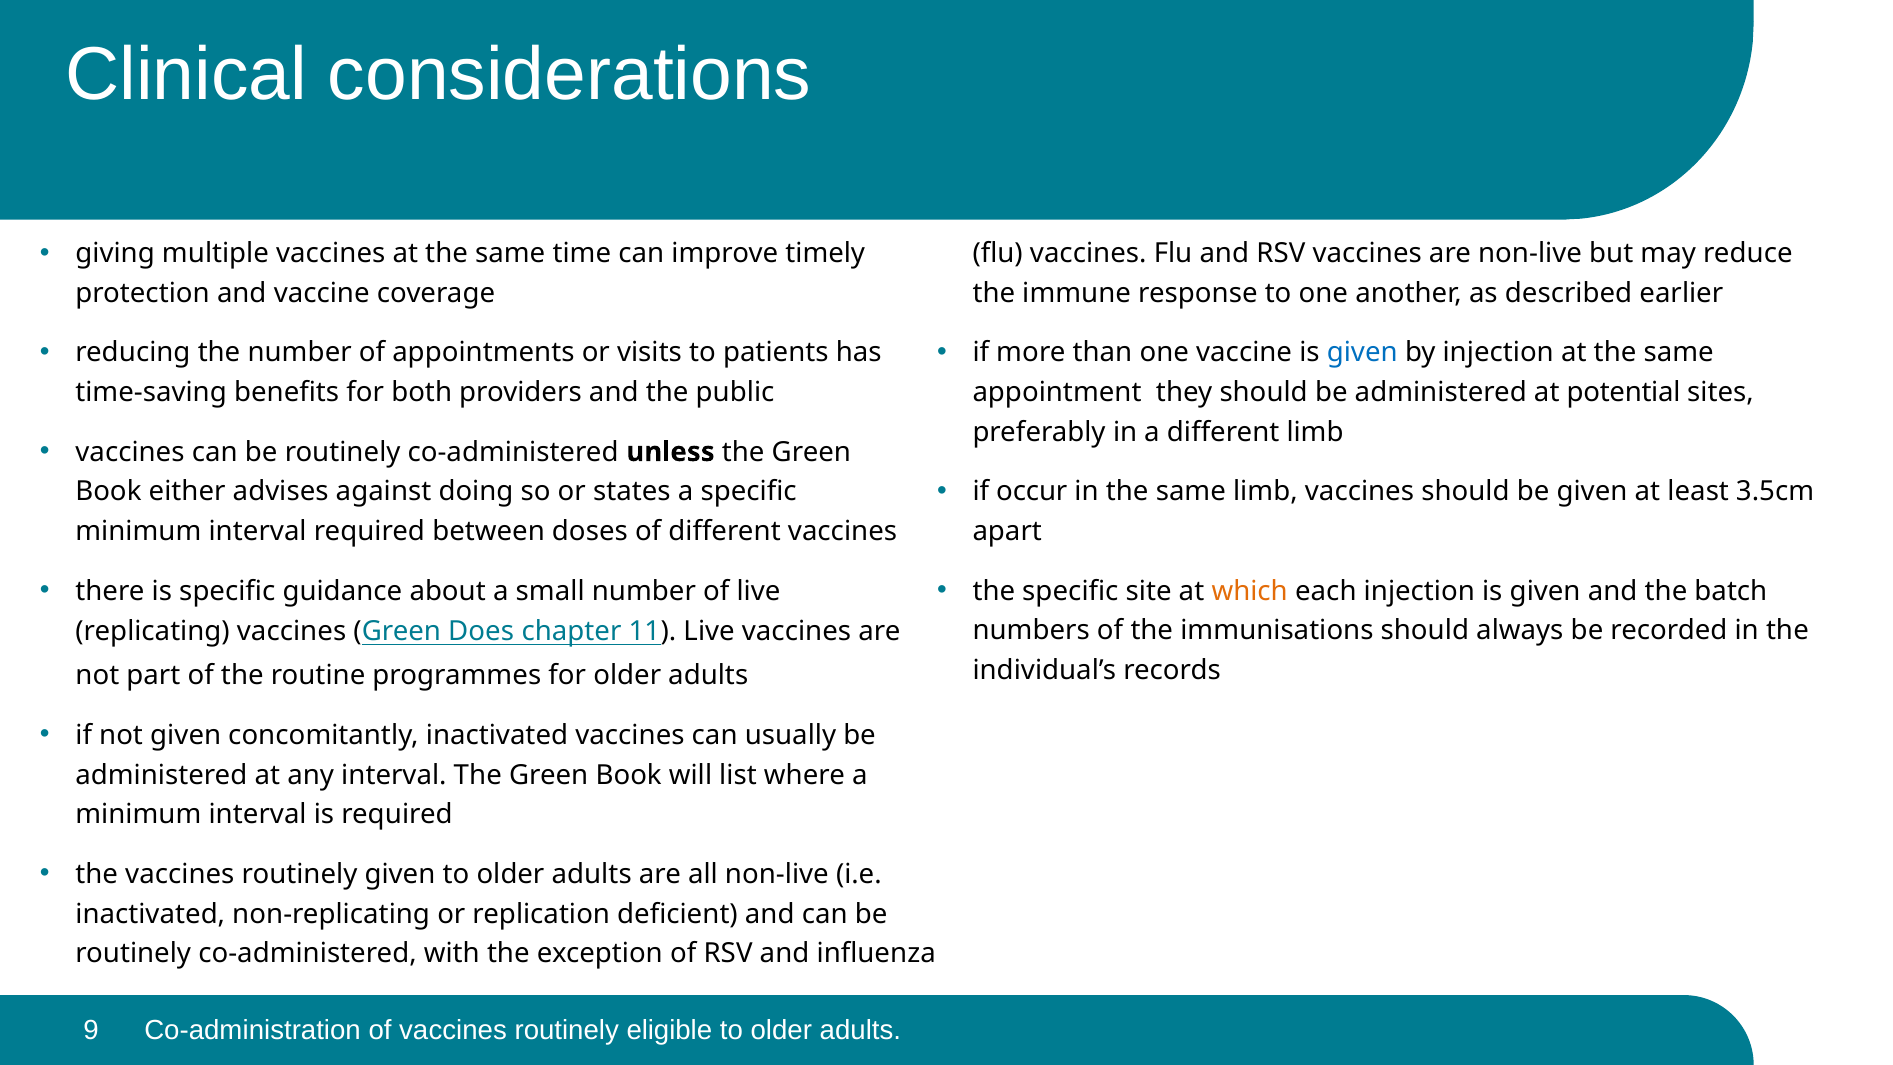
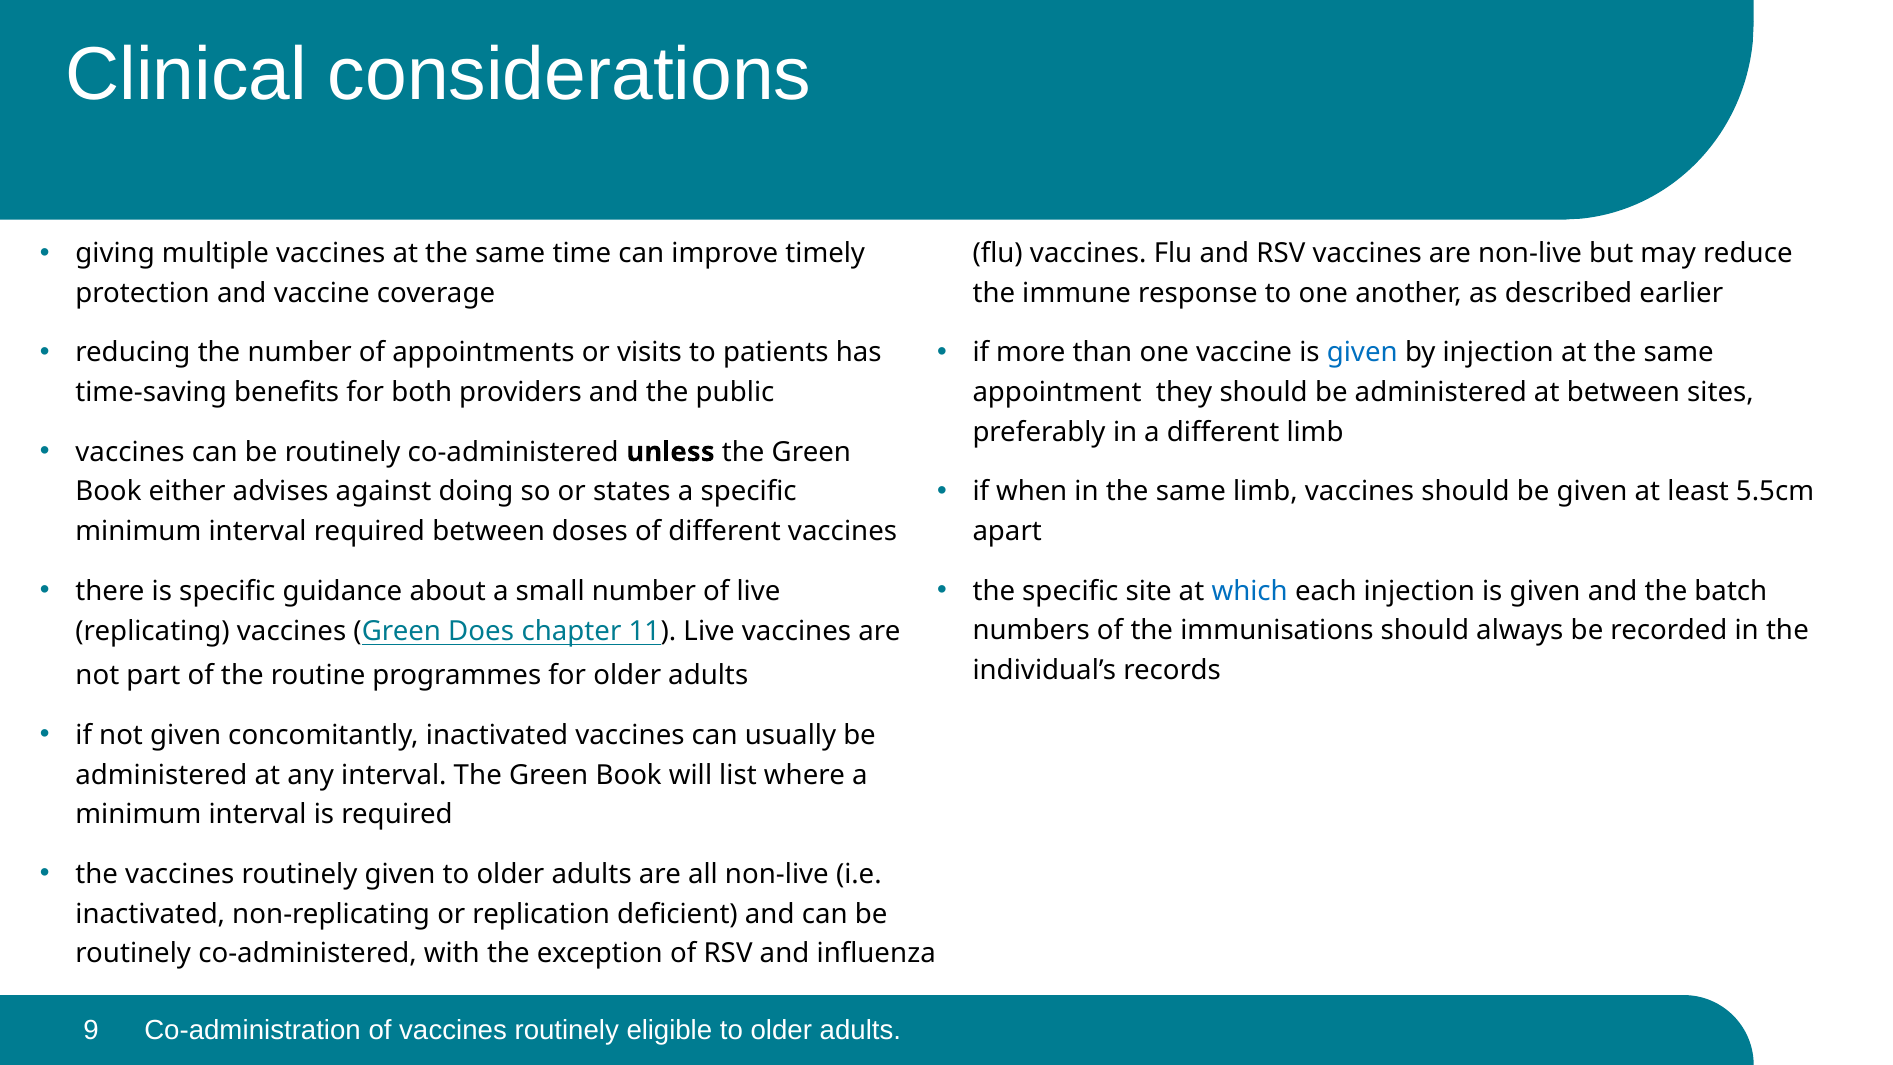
at potential: potential -> between
occur: occur -> when
3.5cm: 3.5cm -> 5.5cm
which colour: orange -> blue
